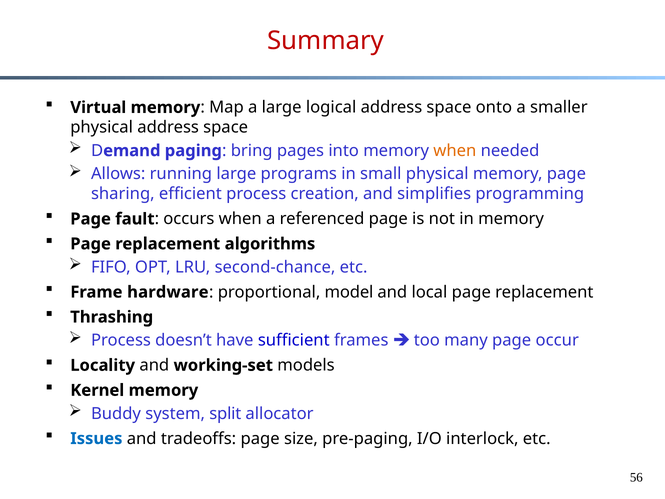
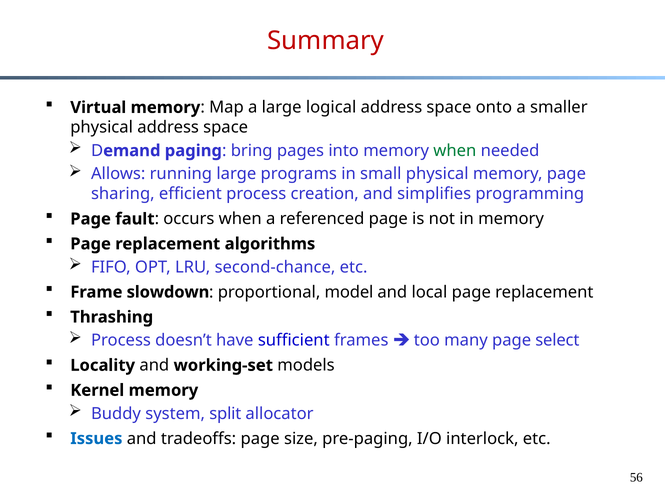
when at (455, 151) colour: orange -> green
hardware: hardware -> slowdown
occur: occur -> select
